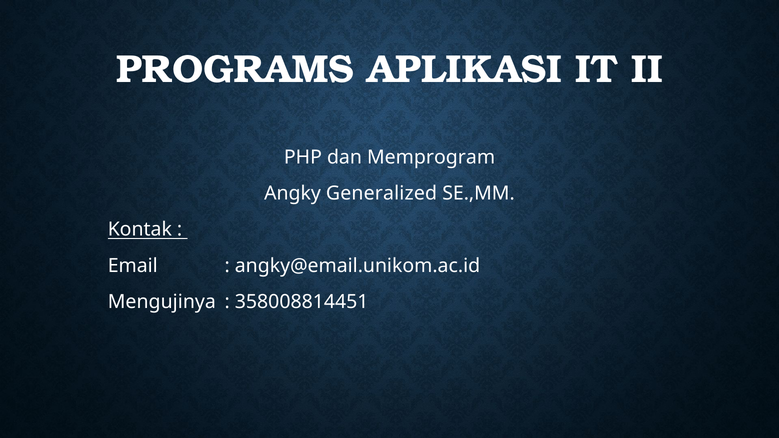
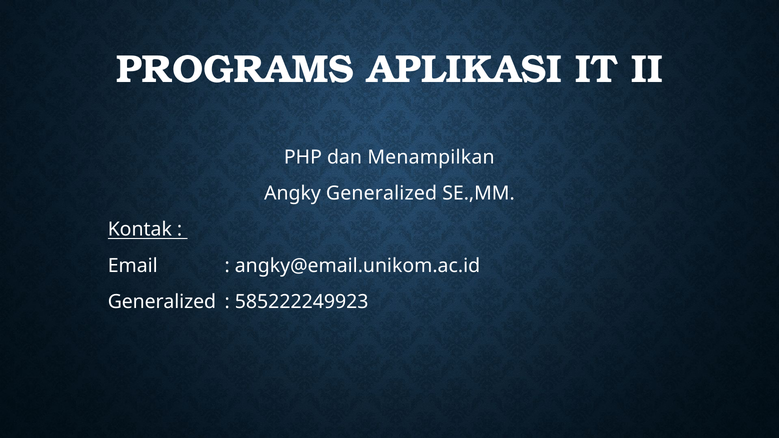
Memprogram: Memprogram -> Menampilkan
Mengujinya at (162, 302): Mengujinya -> Generalized
358008814451: 358008814451 -> 585222249923
